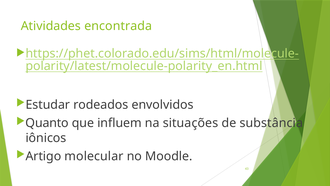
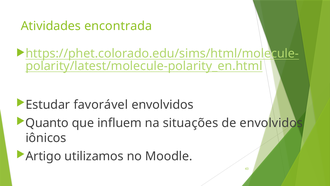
rodeados: rodeados -> favorável
de substância: substância -> envolvidos
molecular: molecular -> utilizamos
